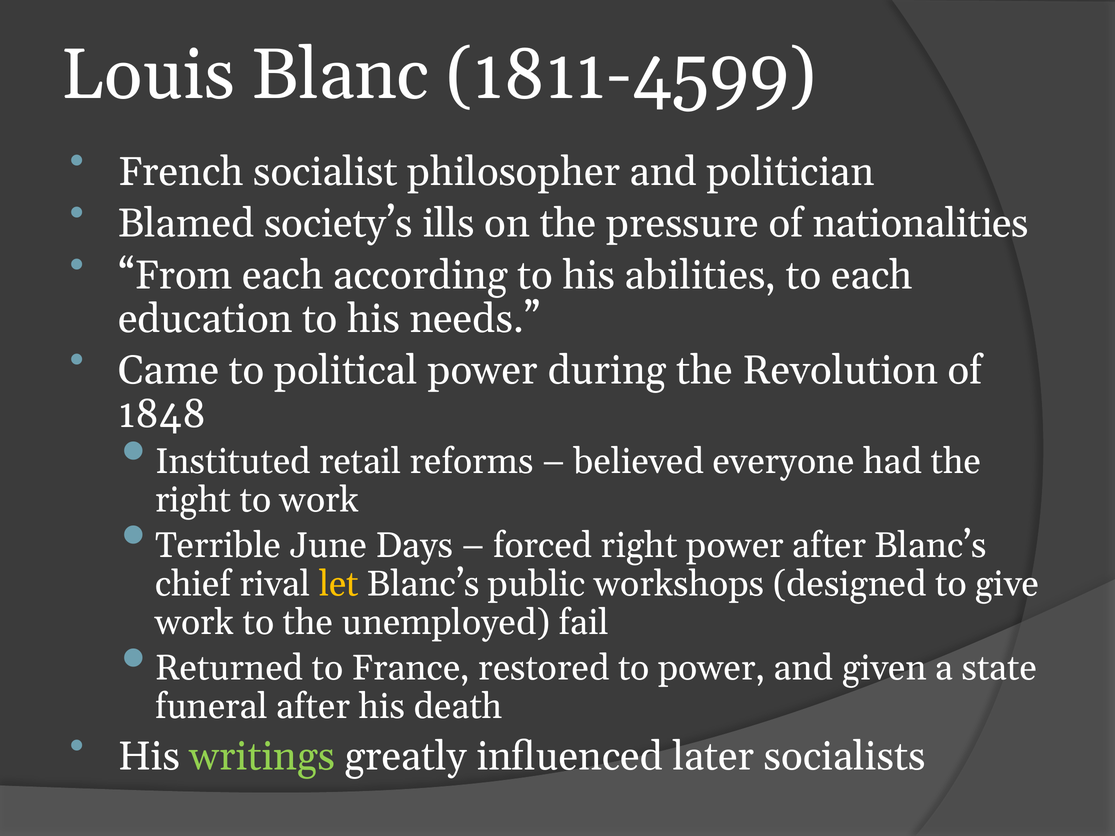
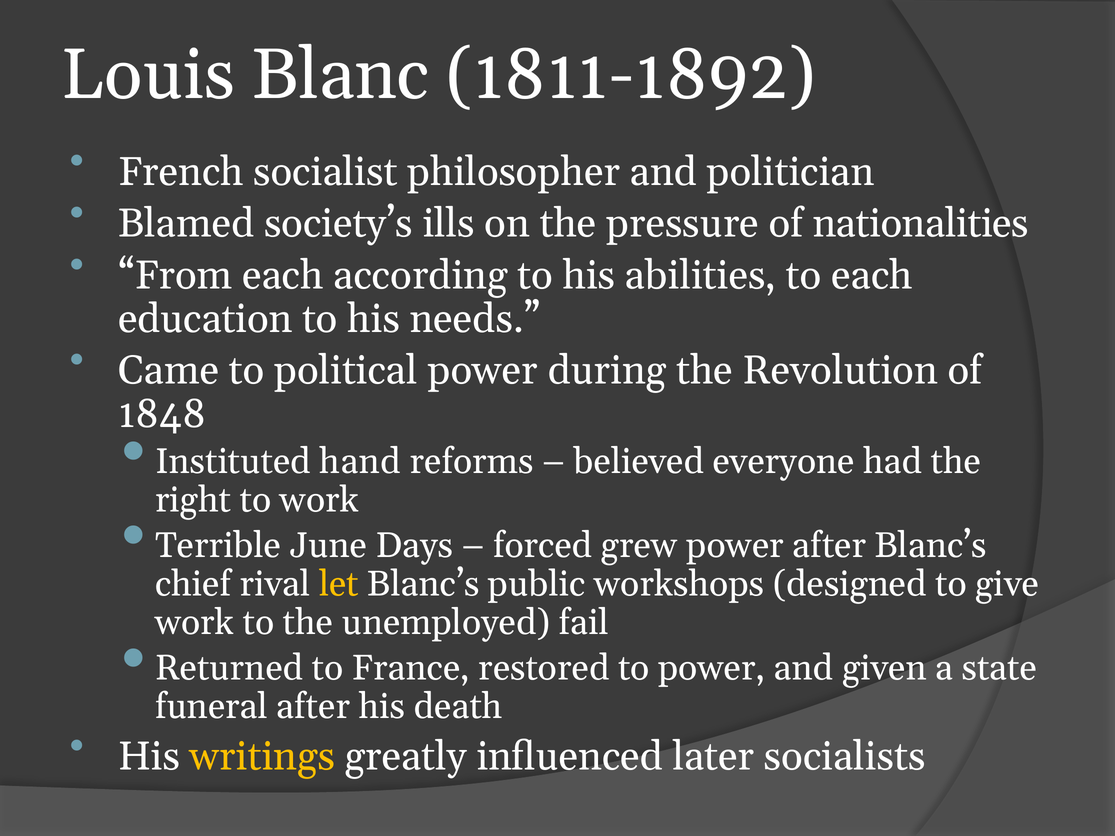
1811-4599: 1811-4599 -> 1811-1892
retail: retail -> hand
forced right: right -> grew
writings colour: light green -> yellow
